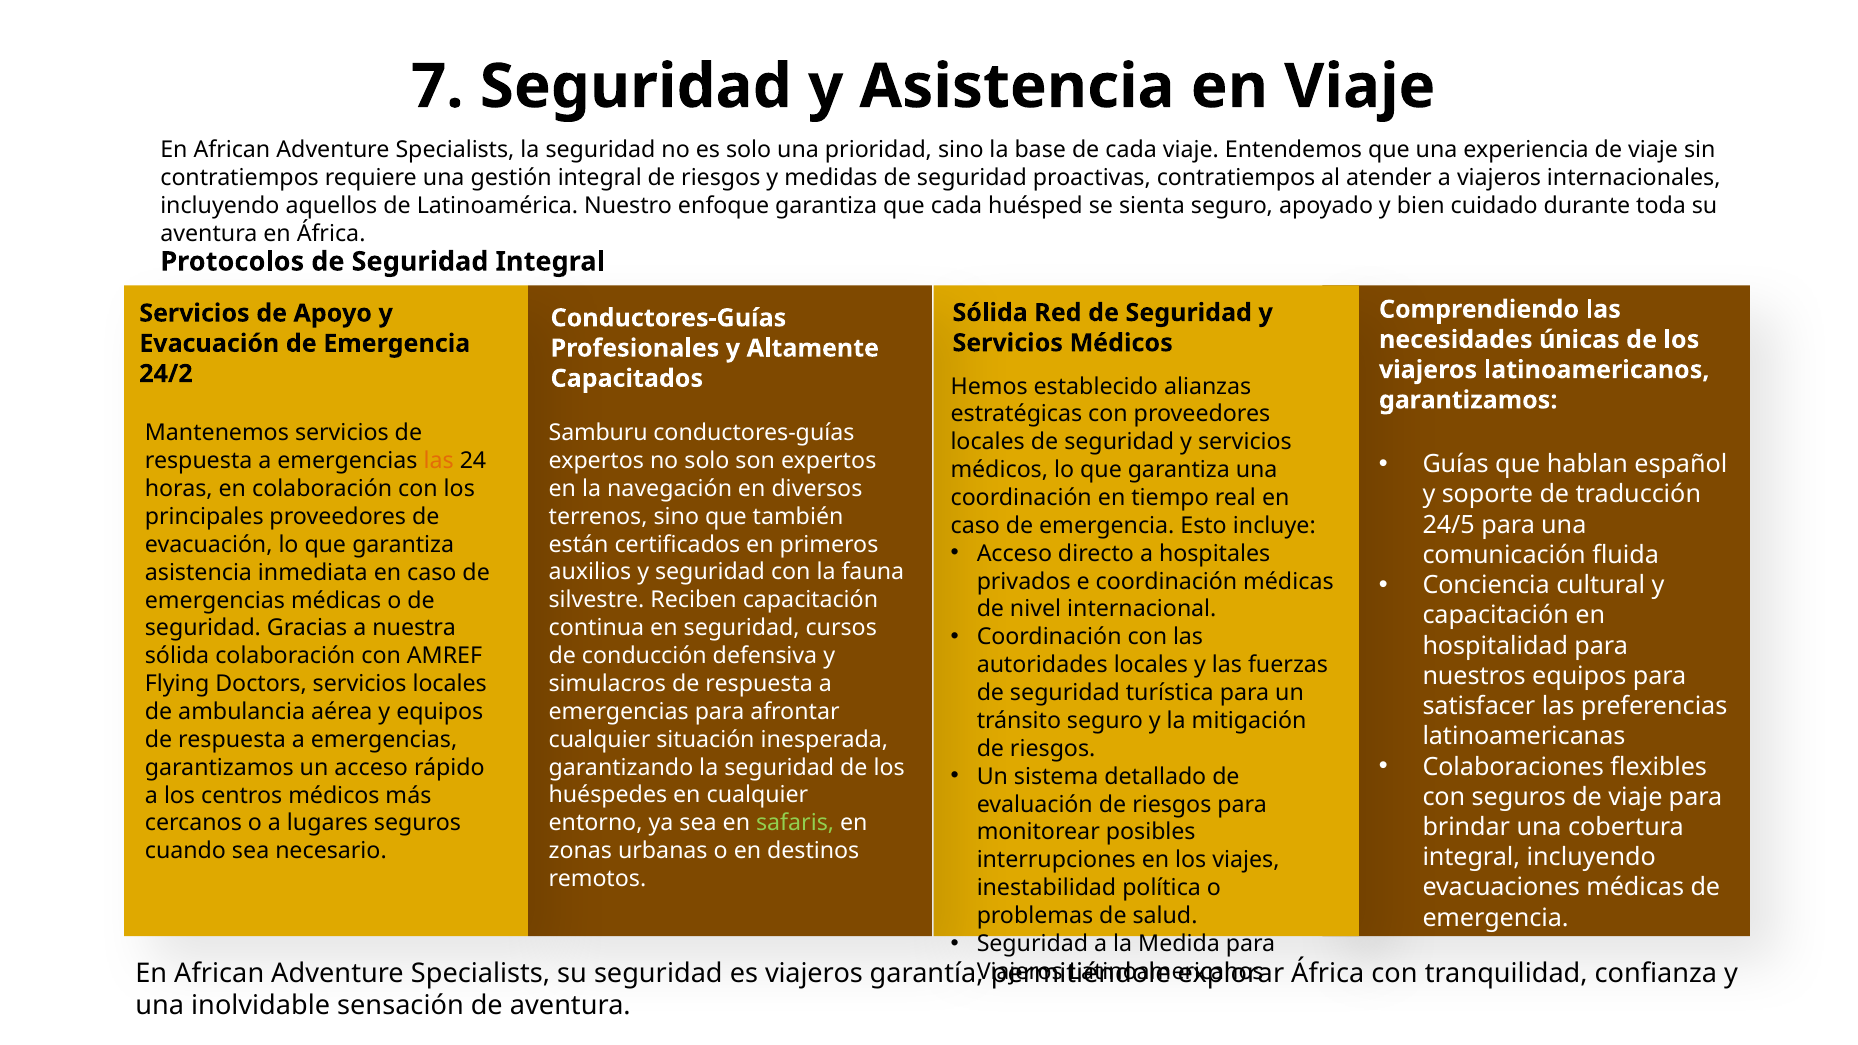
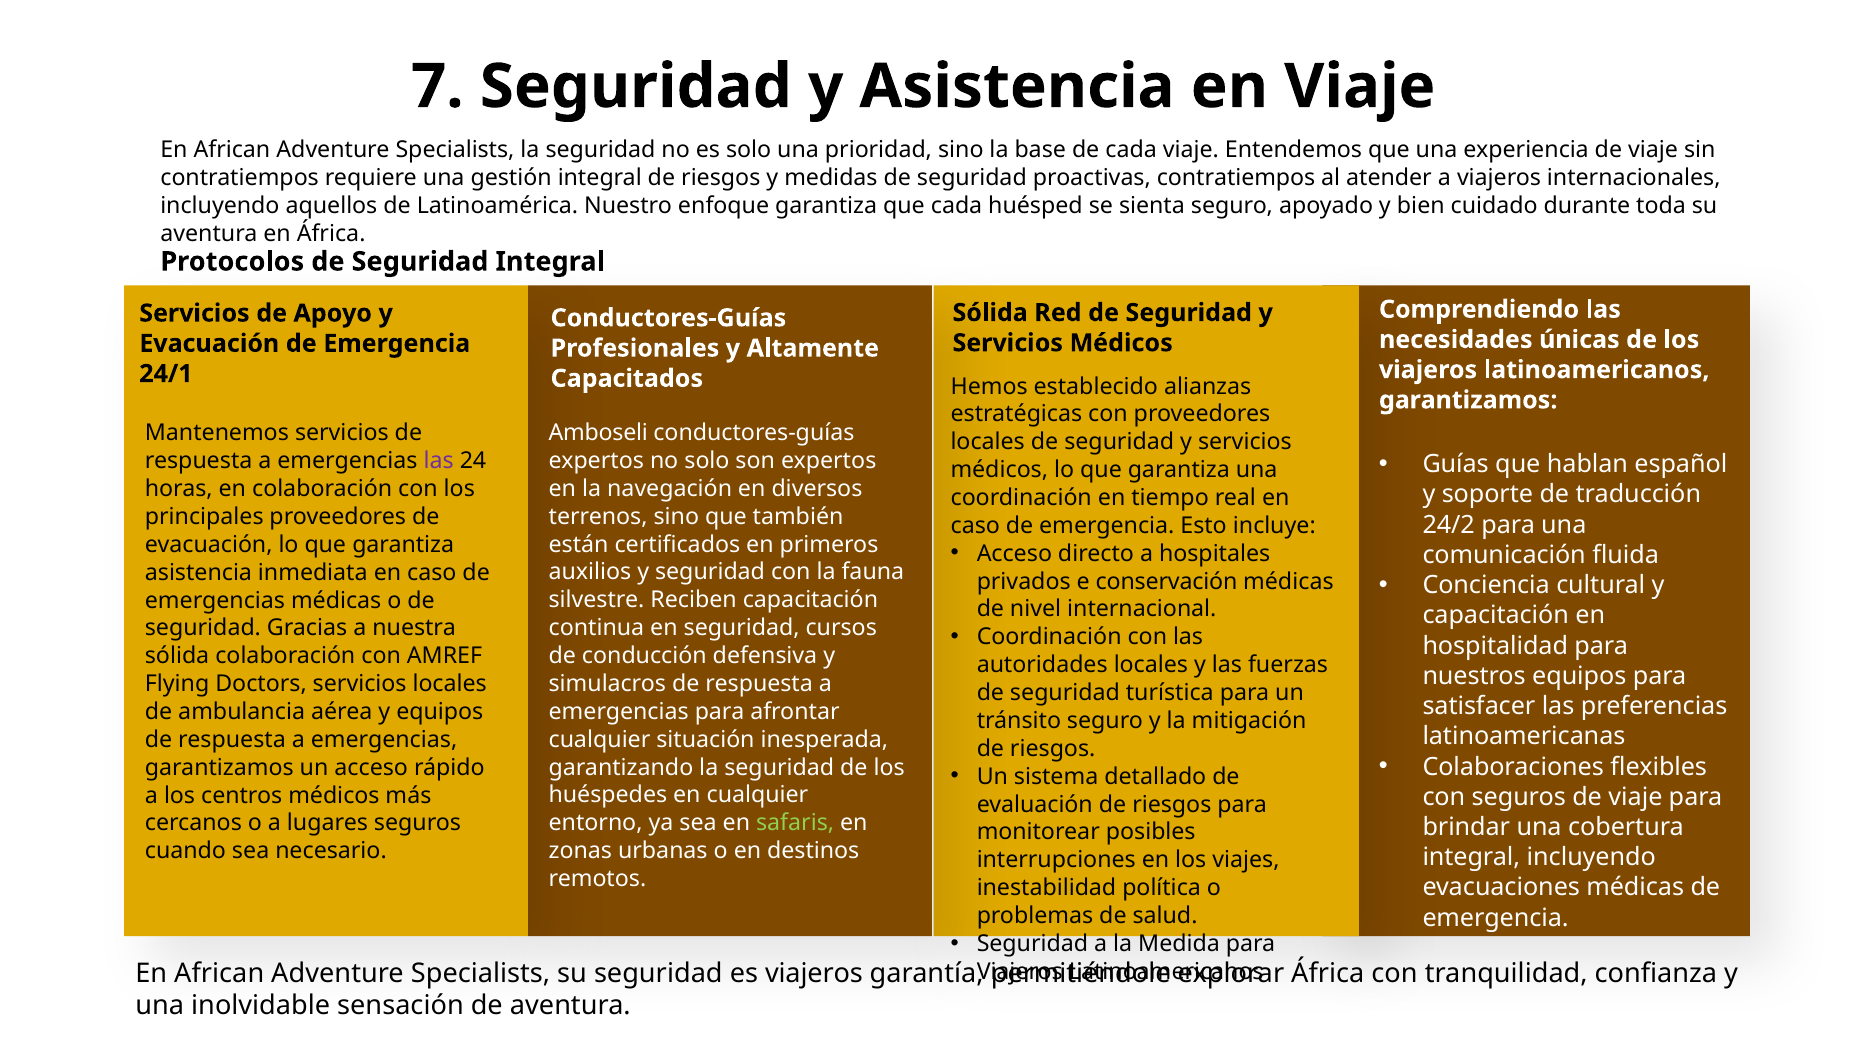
24/2: 24/2 -> 24/1
Samburu: Samburu -> Amboseli
las at (439, 461) colour: orange -> purple
24/5: 24/5 -> 24/2
e coordinación: coordinación -> conservación
